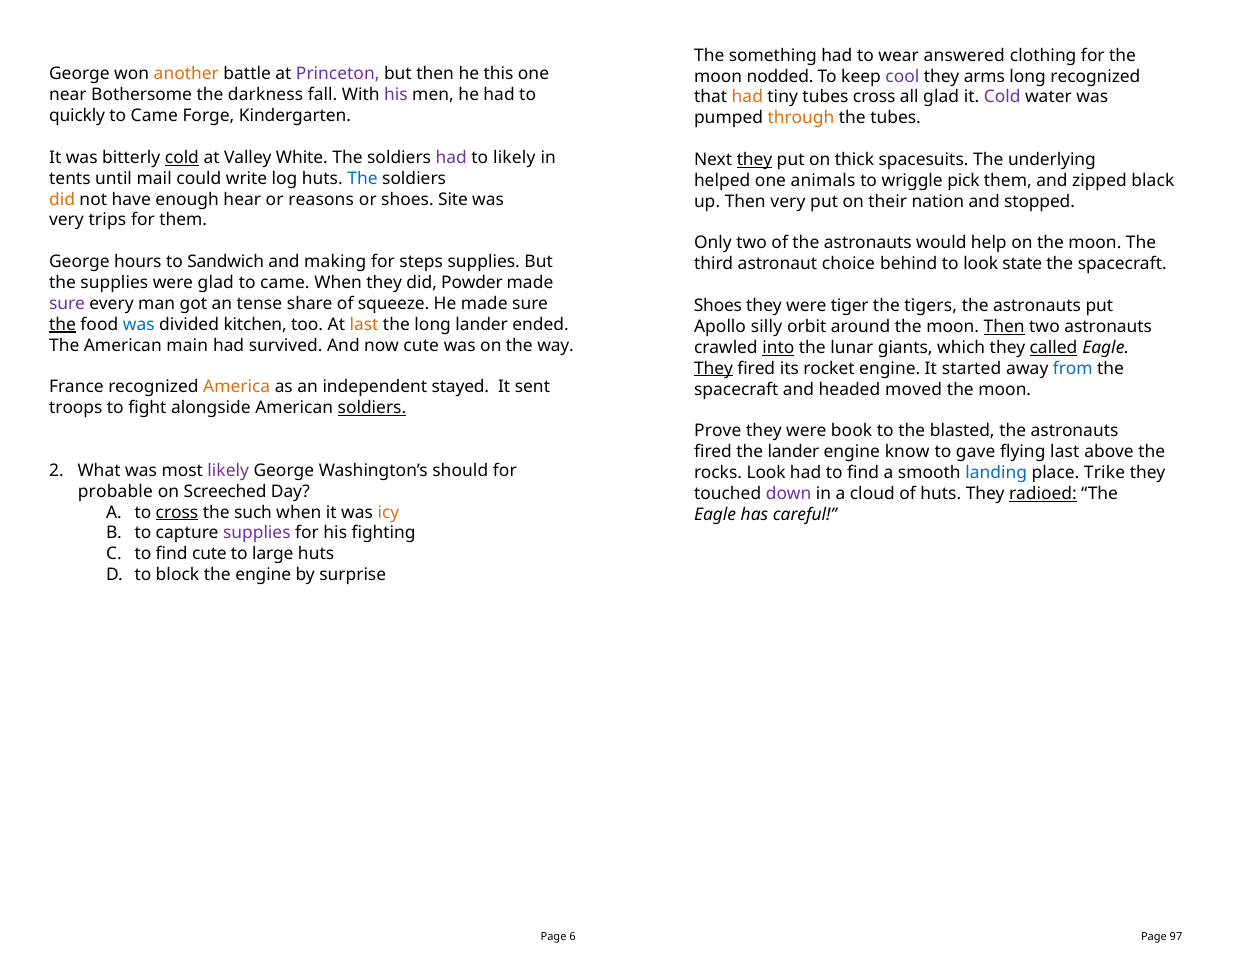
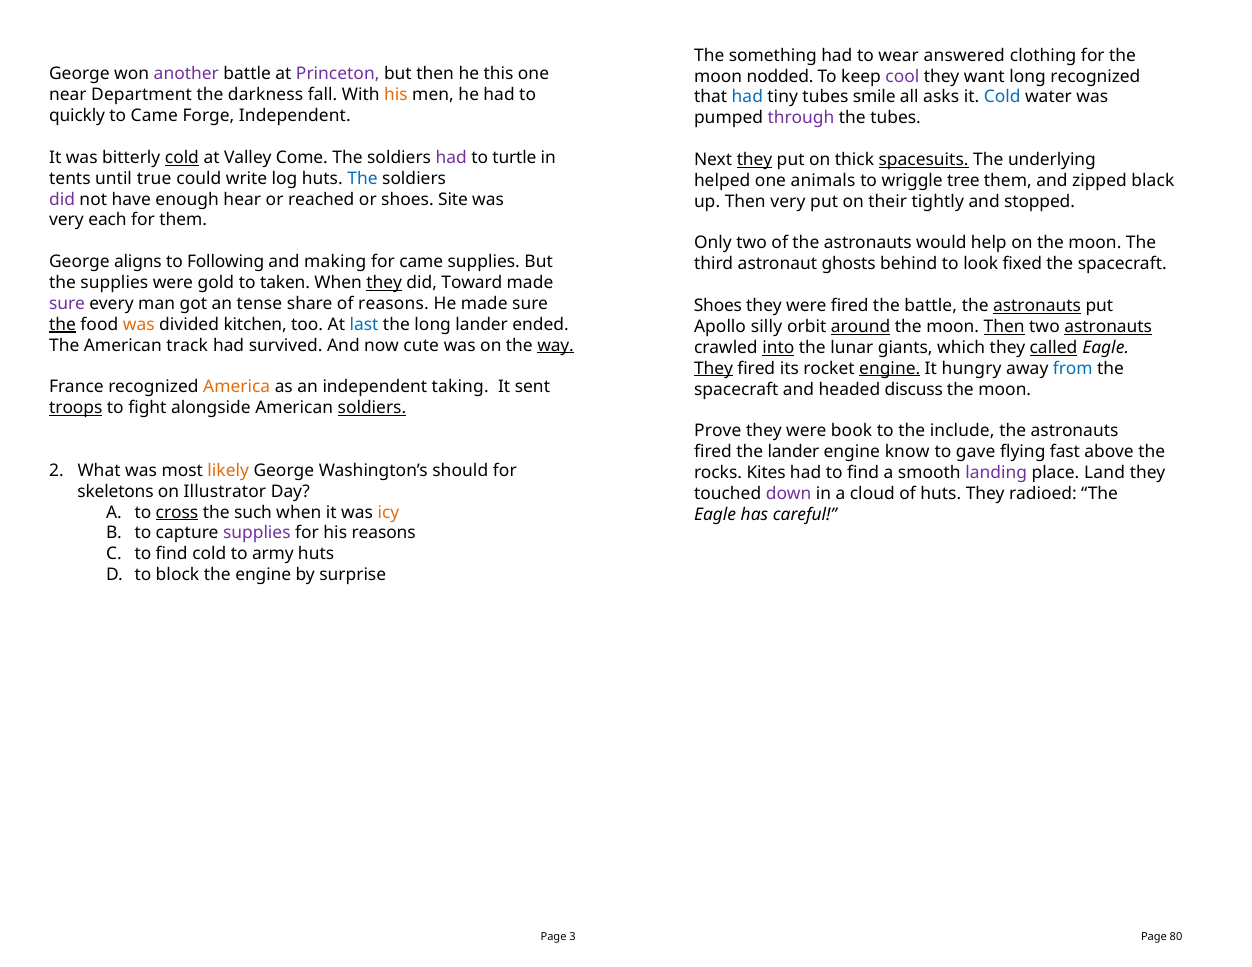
another colour: orange -> purple
arms: arms -> want
Bothersome: Bothersome -> Department
his at (396, 95) colour: purple -> orange
had at (747, 97) colour: orange -> blue
tubes cross: cross -> smile
all glad: glad -> asks
Cold at (1002, 97) colour: purple -> blue
Forge Kindergarten: Kindergarten -> Independent
through colour: orange -> purple
White: White -> Come
to likely: likely -> turtle
spacesuits underline: none -> present
mail: mail -> true
pick: pick -> tree
did at (62, 199) colour: orange -> purple
reasons: reasons -> reached
nation: nation -> tightly
trips: trips -> each
hours: hours -> aligns
Sandwich: Sandwich -> Following
for steps: steps -> came
choice: choice -> ghosts
state: state -> fixed
were glad: glad -> gold
came at (285, 283): came -> taken
they at (384, 283) underline: none -> present
Powder: Powder -> Toward
of squeeze: squeeze -> reasons
were tiger: tiger -> fired
the tigers: tigers -> battle
astronauts at (1037, 306) underline: none -> present
was at (139, 325) colour: blue -> orange
last at (364, 325) colour: orange -> blue
around underline: none -> present
astronauts at (1108, 327) underline: none -> present
main: main -> track
way underline: none -> present
engine at (890, 369) underline: none -> present
started: started -> hungry
stayed: stayed -> taking
moved: moved -> discuss
troops underline: none -> present
blasted: blasted -> include
flying last: last -> fast
likely at (228, 471) colour: purple -> orange
rocks Look: Look -> Kites
landing colour: blue -> purple
Trike: Trike -> Land
probable: probable -> skeletons
Screeched: Screeched -> Illustrator
radioed underline: present -> none
his fighting: fighting -> reasons
find cute: cute -> cold
large: large -> army
6: 6 -> 3
97: 97 -> 80
